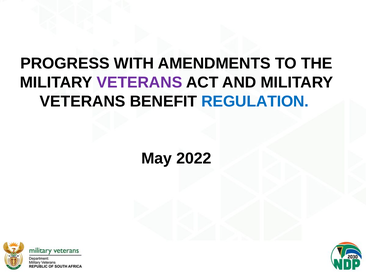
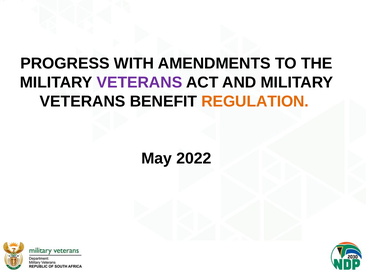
REGULATION colour: blue -> orange
